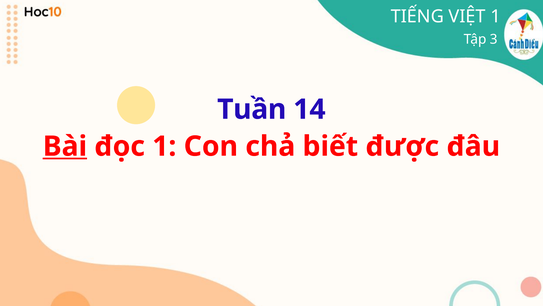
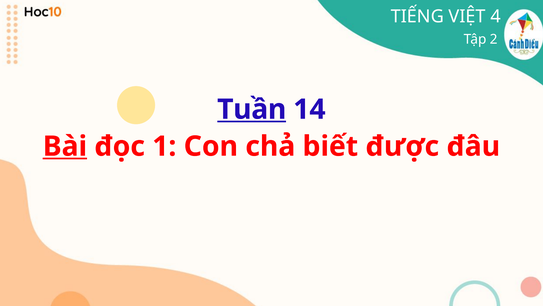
VIỆT 1: 1 -> 4
3: 3 -> 2
Tuần underline: none -> present
